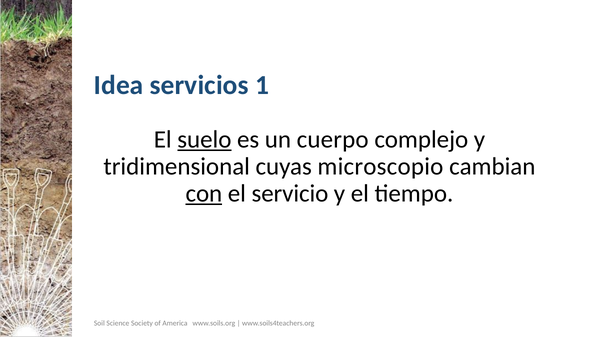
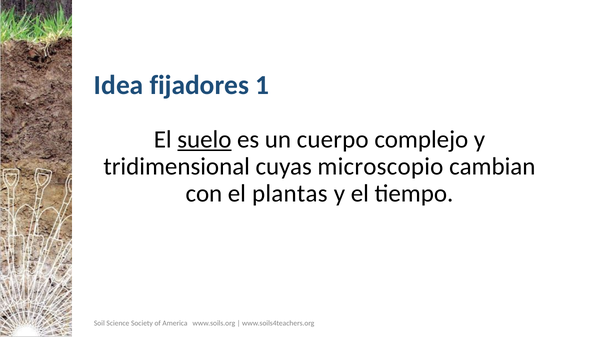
servicios: servicios -> fijadores
con underline: present -> none
servicio: servicio -> plantas
